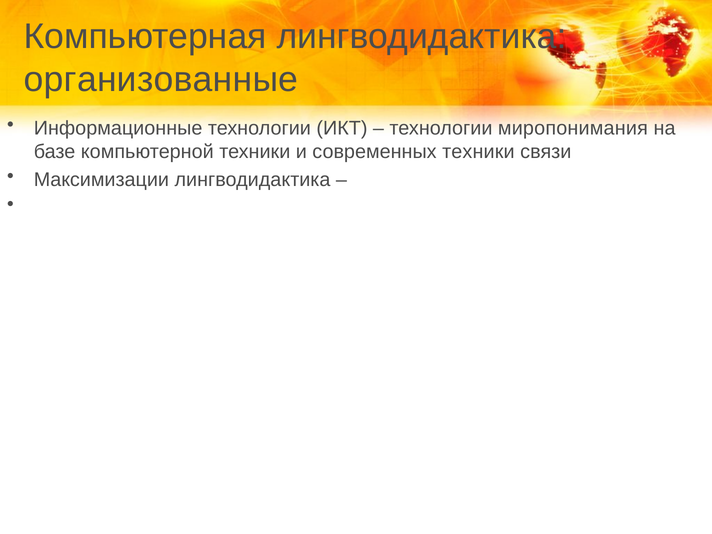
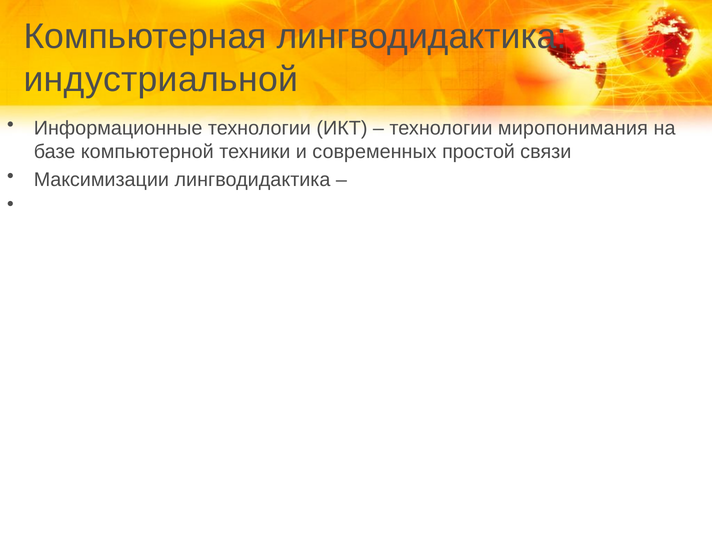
организованные: организованные -> индустриальной
современных техники: техники -> простой
